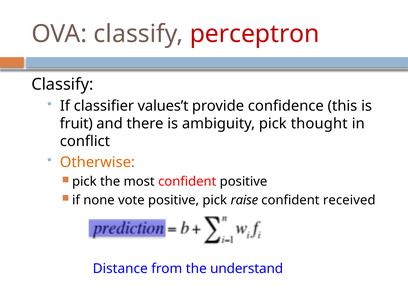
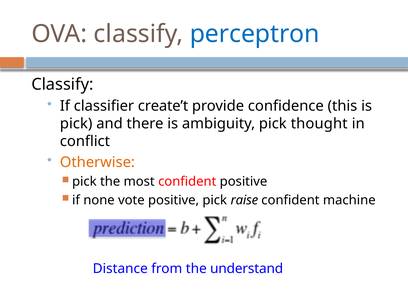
perceptron colour: red -> blue
values’t: values’t -> create’t
fruit at (76, 124): fruit -> pick
received: received -> machine
